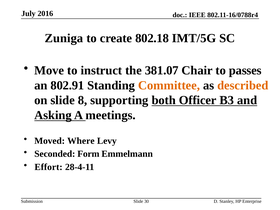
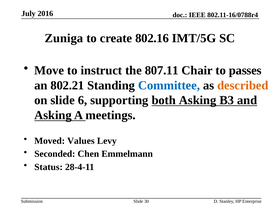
802.18: 802.18 -> 802.16
381.07: 381.07 -> 807.11
802.91: 802.91 -> 802.21
Committee colour: orange -> blue
8: 8 -> 6
both Officer: Officer -> Asking
Where: Where -> Values
Form: Form -> Chen
Effort: Effort -> Status
